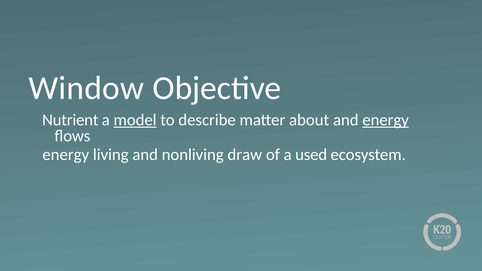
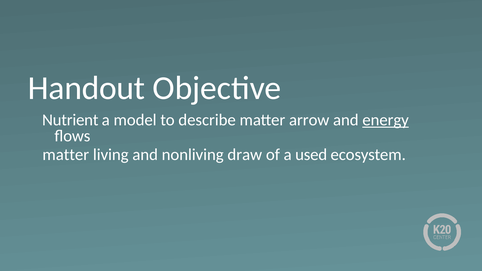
Window: Window -> Handout
model underline: present -> none
about: about -> arrow
energy at (66, 155): energy -> matter
